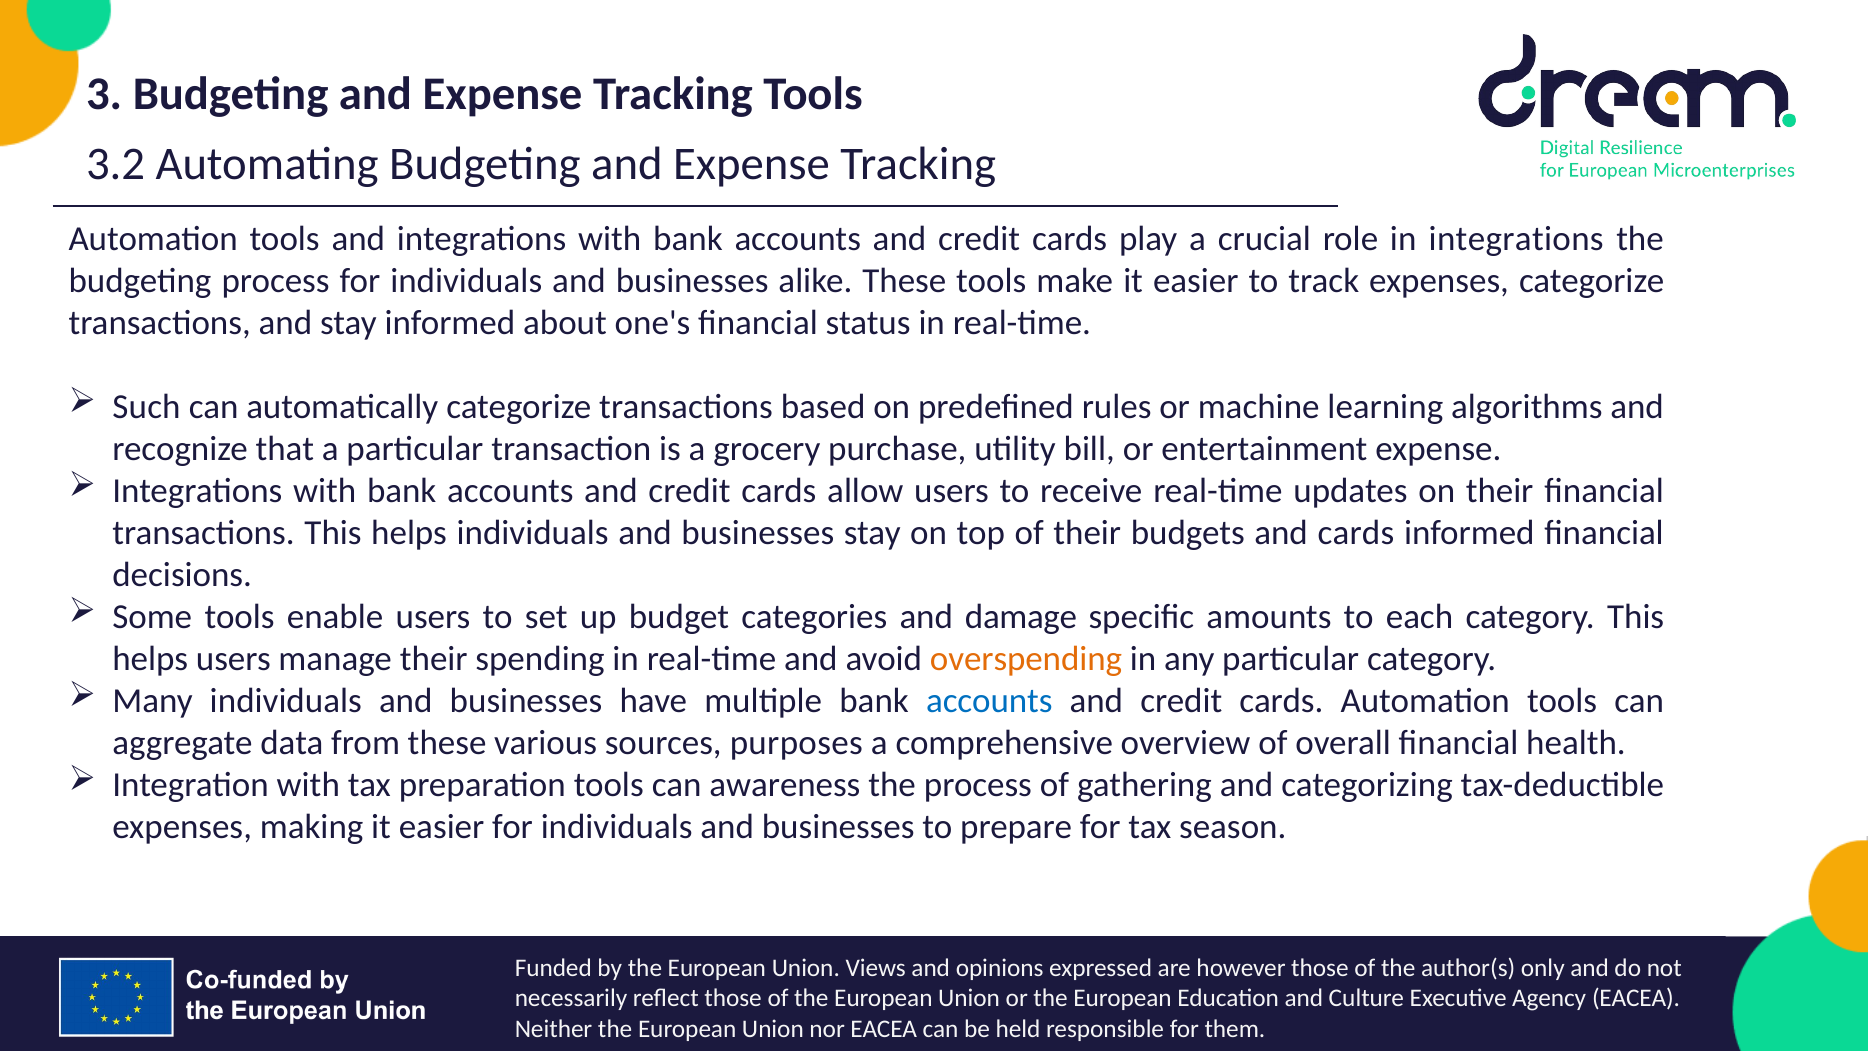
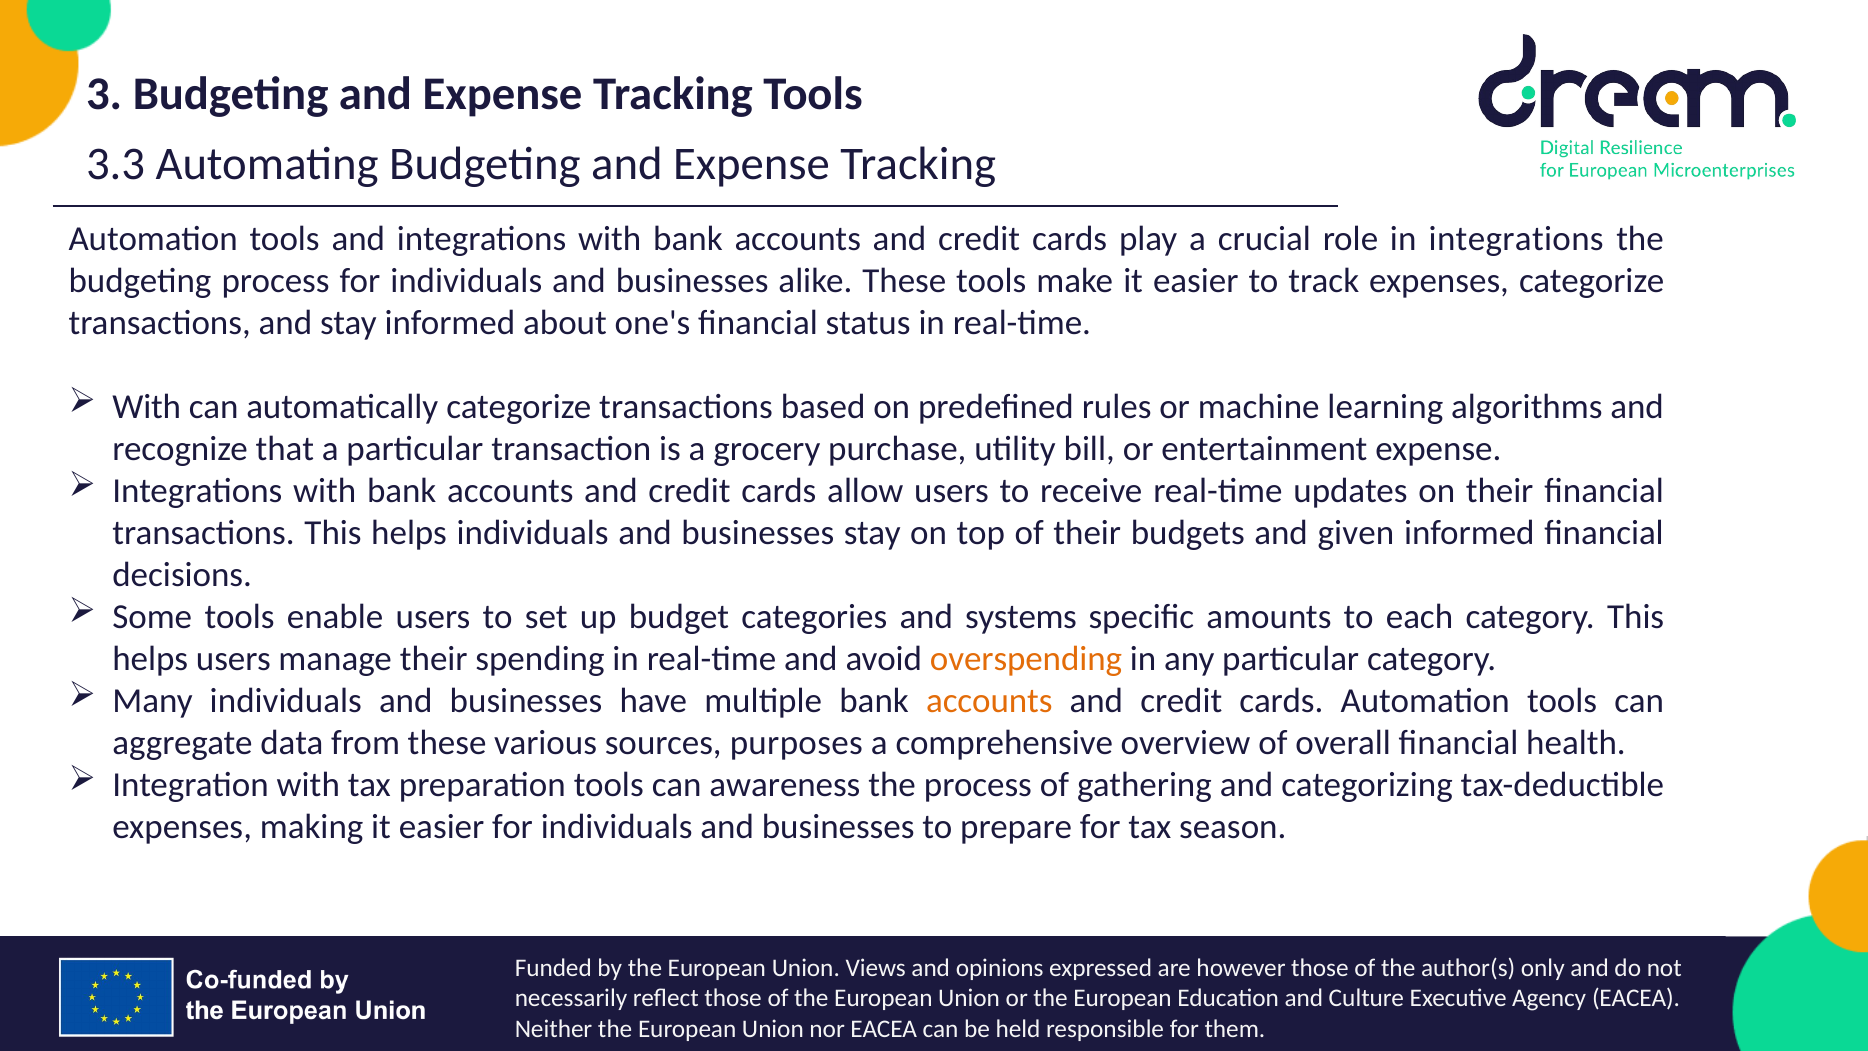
3.2: 3.2 -> 3.3
Such at (147, 407): Such -> With
and cards: cards -> given
damage: damage -> systems
accounts at (989, 701) colour: blue -> orange
